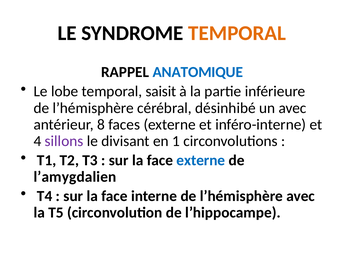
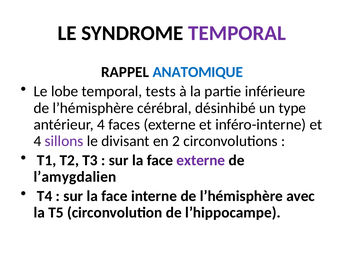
TEMPORAL at (237, 33) colour: orange -> purple
saisit: saisit -> tests
un avec: avec -> type
antérieur 8: 8 -> 4
1: 1 -> 2
externe at (201, 160) colour: blue -> purple
